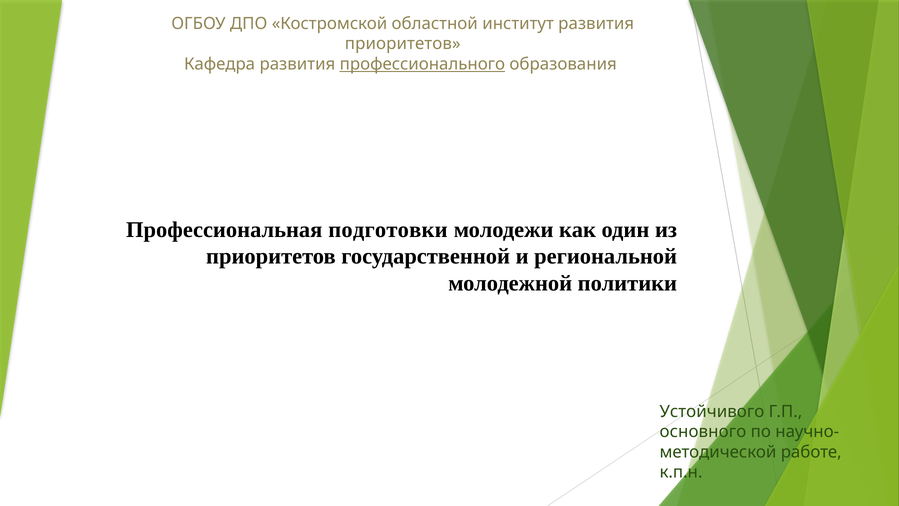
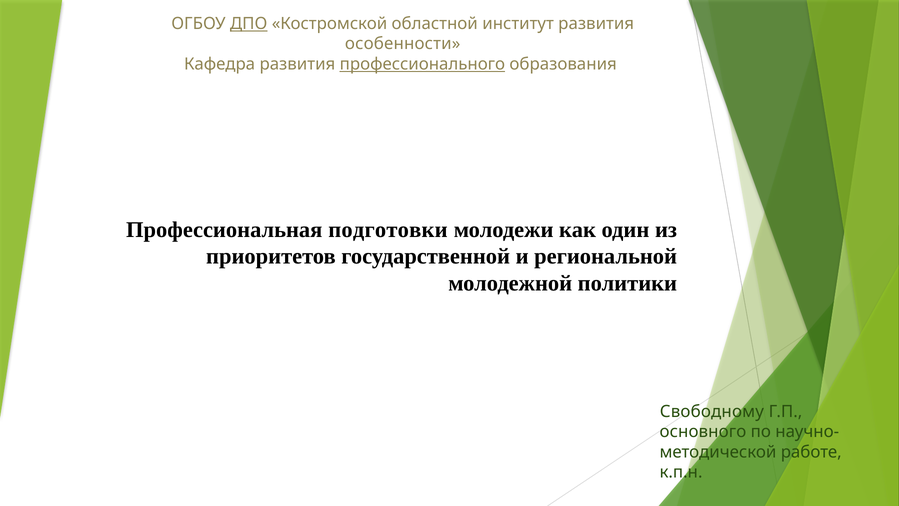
ДПО underline: none -> present
приоритетов at (403, 44): приоритетов -> особенности
Устойчивого: Устойчивого -> Свободному
